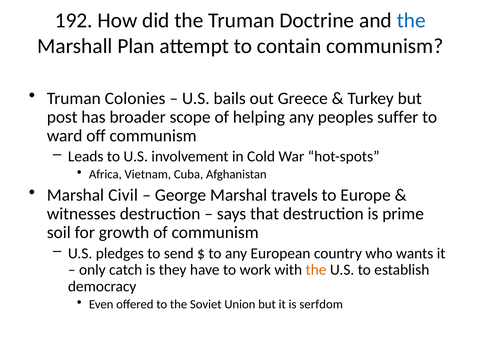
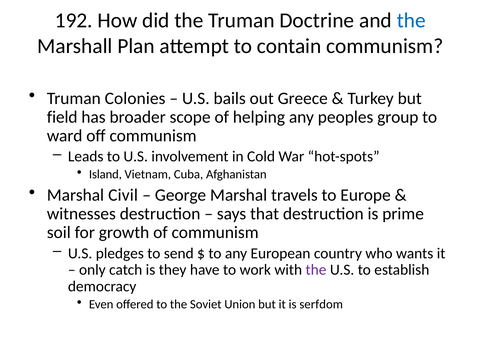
post: post -> field
suffer: suffer -> group
Africa: Africa -> Island
the at (316, 270) colour: orange -> purple
